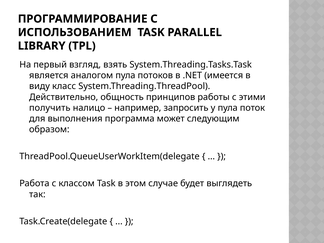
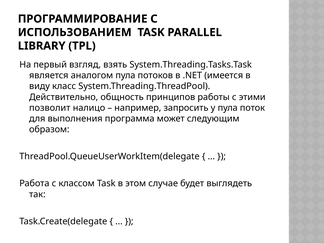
получить: получить -> позволит
